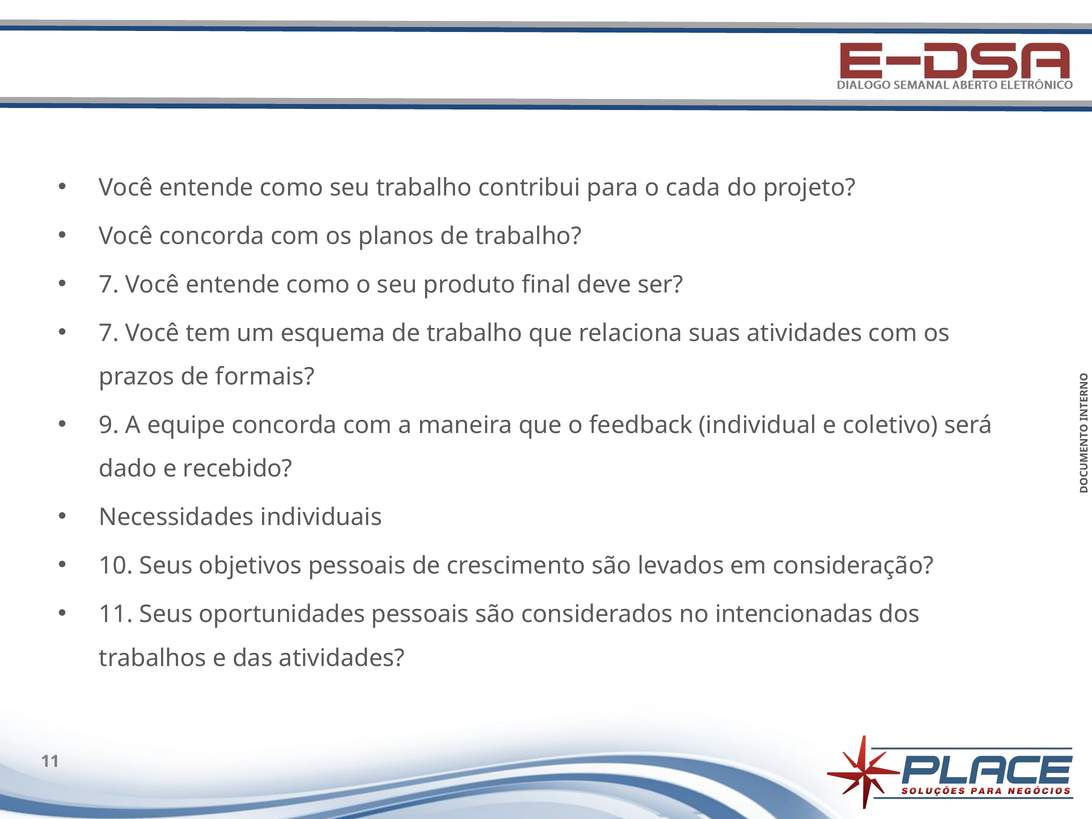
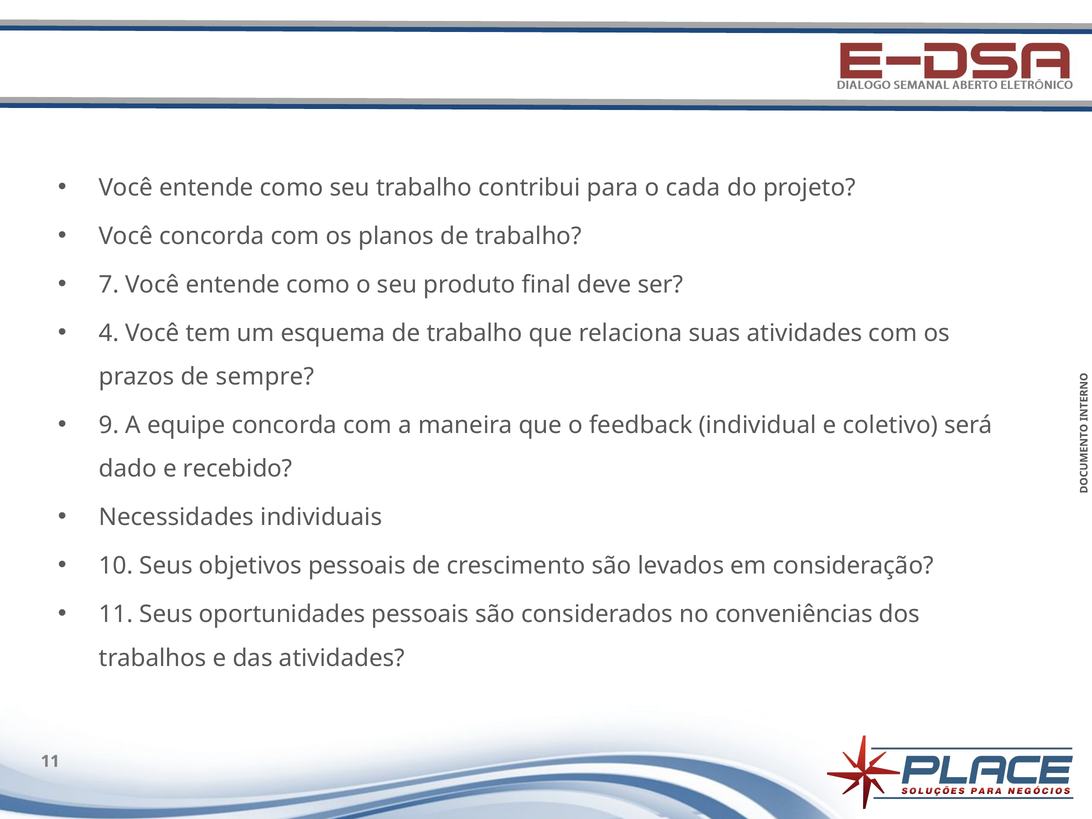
7 at (109, 333): 7 -> 4
formais: formais -> sempre
intencionadas: intencionadas -> conveniências
